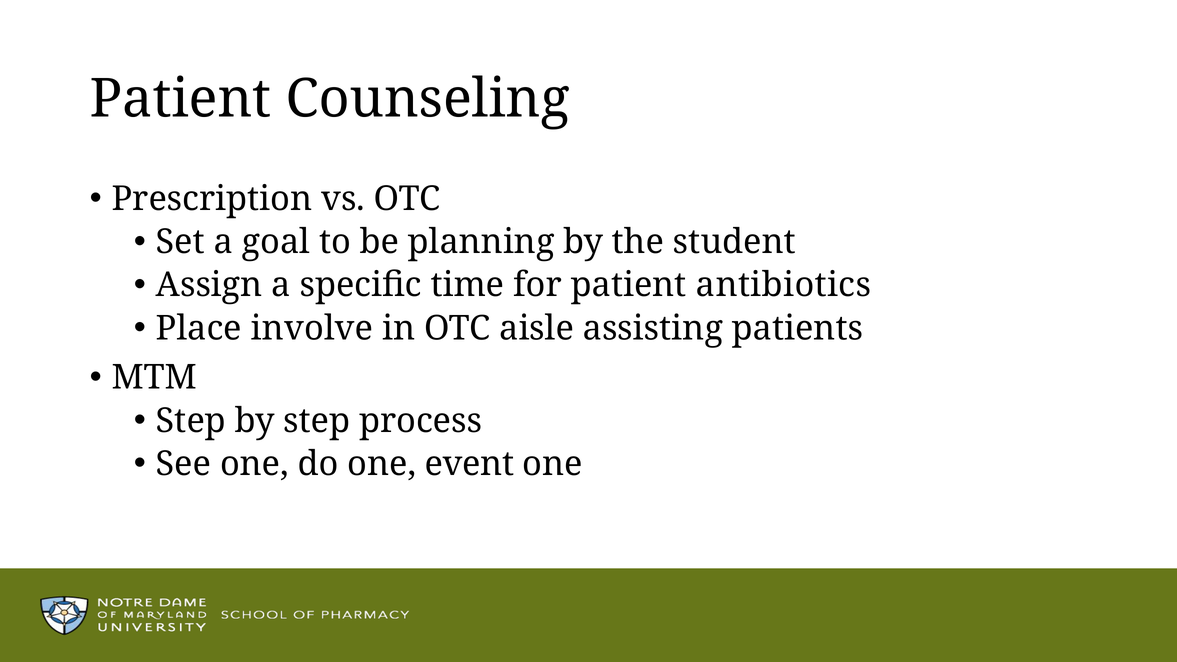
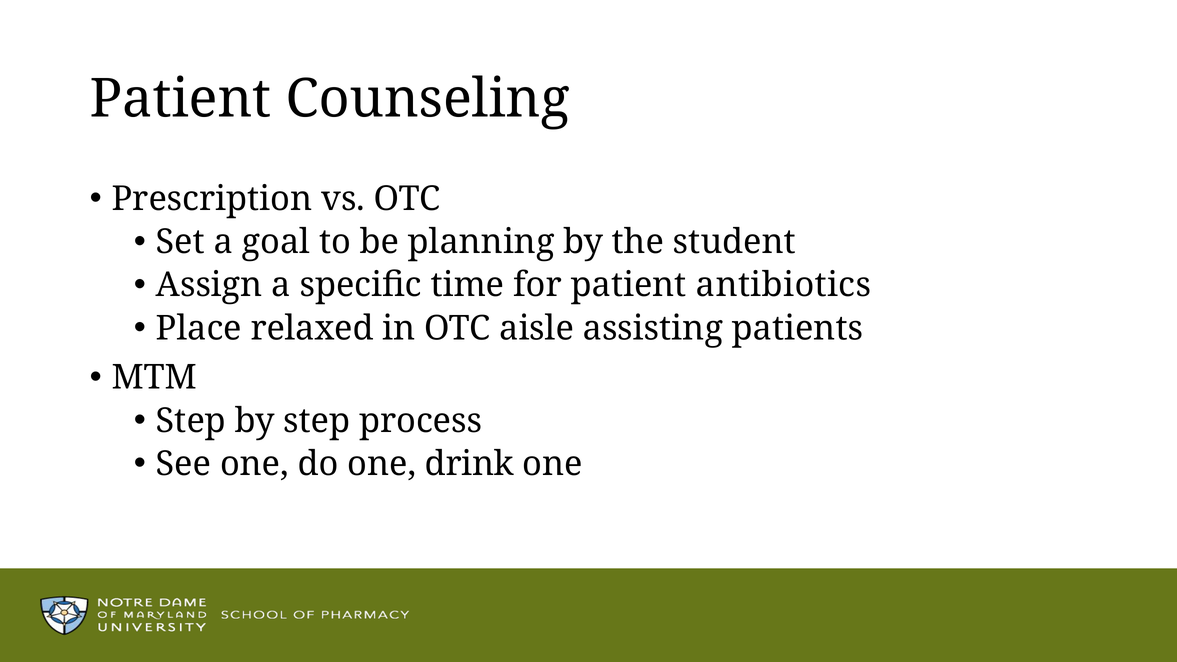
involve: involve -> relaxed
event: event -> drink
